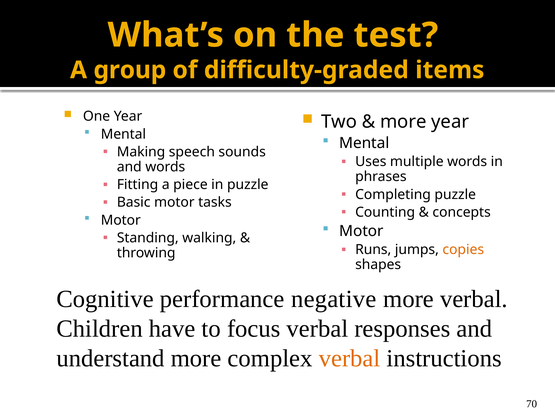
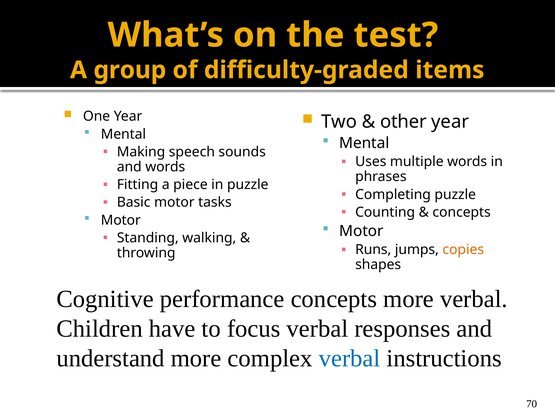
more at (403, 122): more -> other
performance negative: negative -> concepts
verbal at (350, 359) colour: orange -> blue
